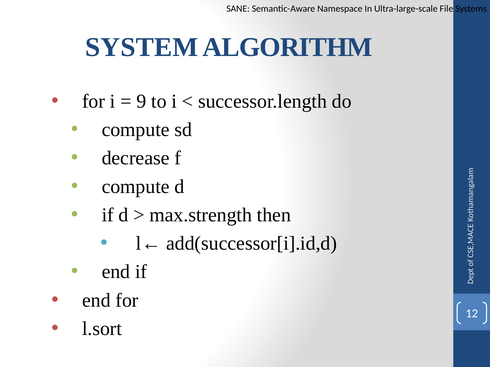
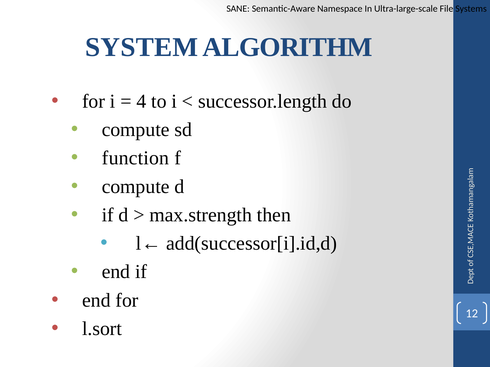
9: 9 -> 4
decrease: decrease -> function
